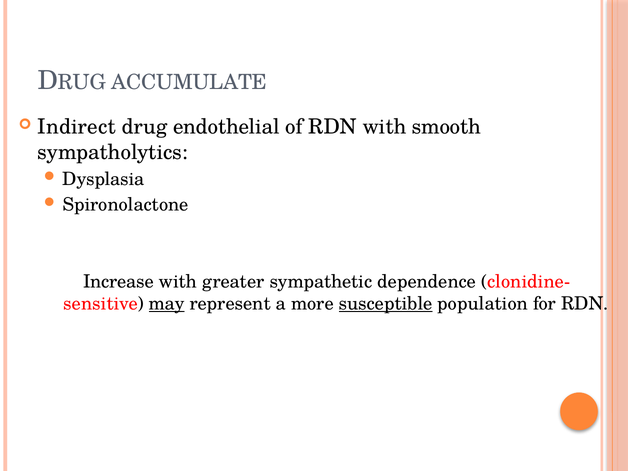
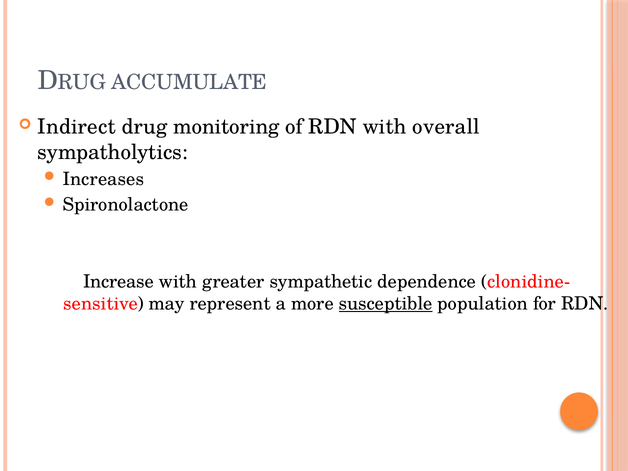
endothelial: endothelial -> monitoring
smooth: smooth -> overall
Dysplasia: Dysplasia -> Increases
may underline: present -> none
